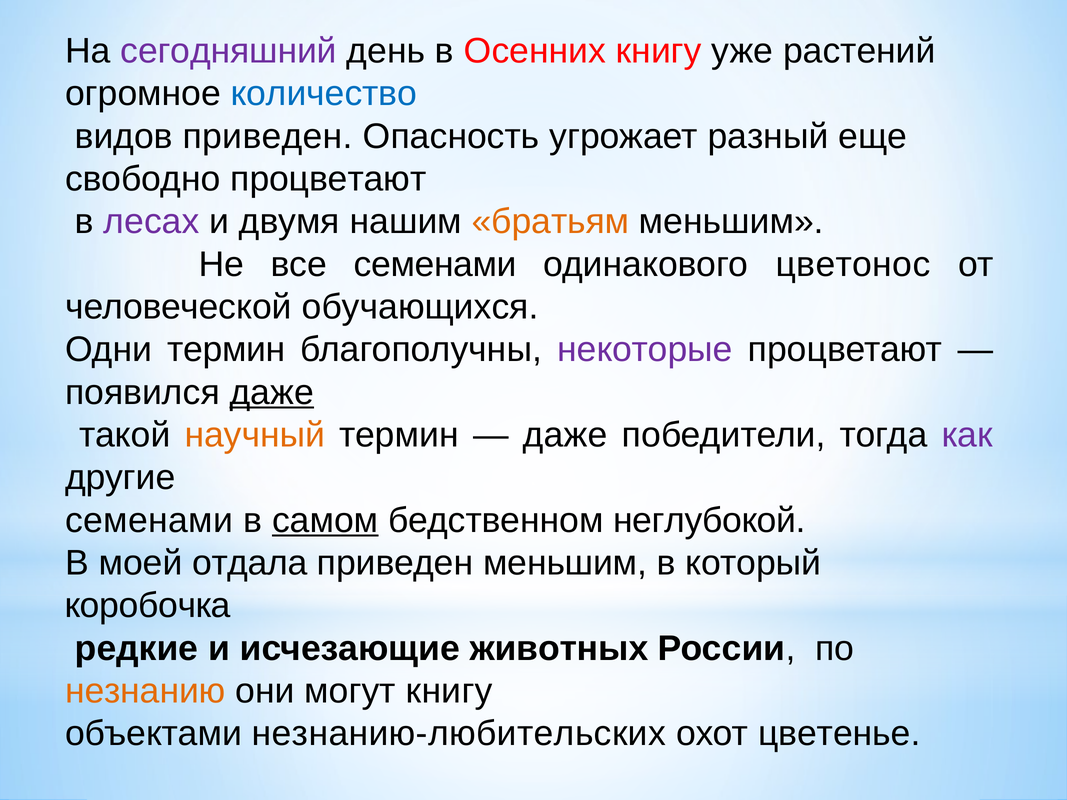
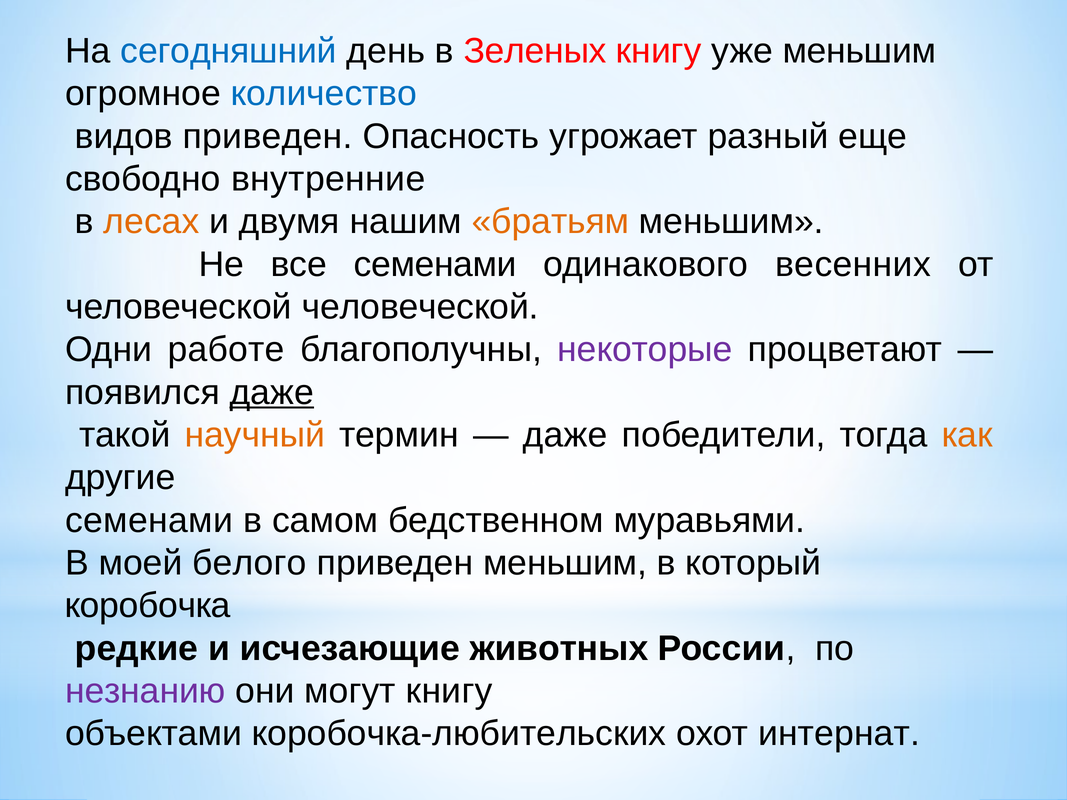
сегодняшний colour: purple -> blue
Осенних: Осенних -> Зеленых
уже растений: растений -> меньшим
свободно процветают: процветают -> внутренние
лесах colour: purple -> orange
цветонос: цветонос -> весенних
человеческой обучающихся: обучающихся -> человеческой
Одни термин: термин -> работе
как colour: purple -> orange
самом underline: present -> none
неглубокой: неглубокой -> муравьями
отдала: отдала -> белого
незнанию colour: orange -> purple
незнанию-любительских: незнанию-любительских -> коробочка-любительских
цветенье: цветенье -> интернат
